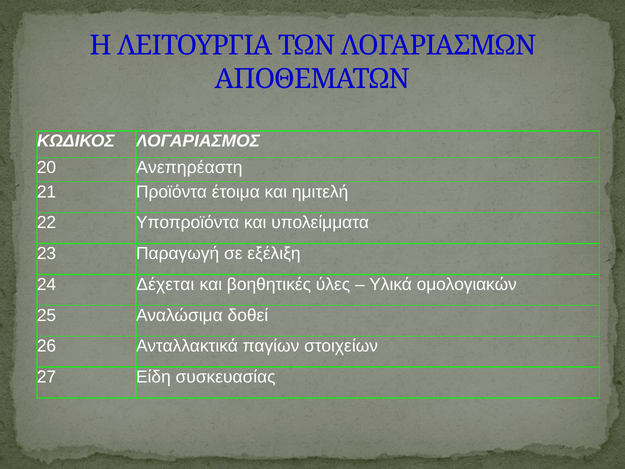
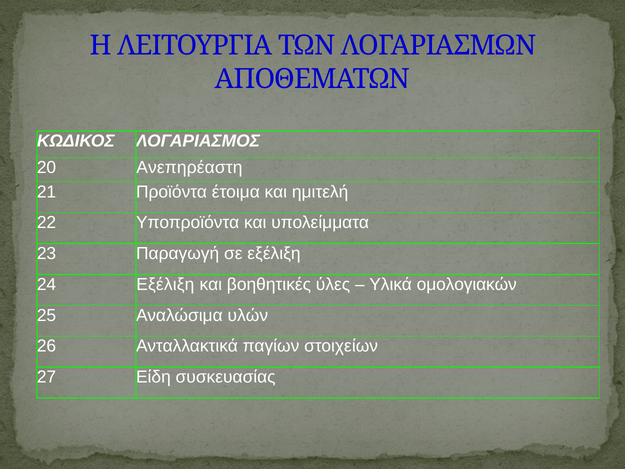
24 Δέχεται: Δέχεται -> Εξέλιξη
δοθεί: δοθεί -> υλών
